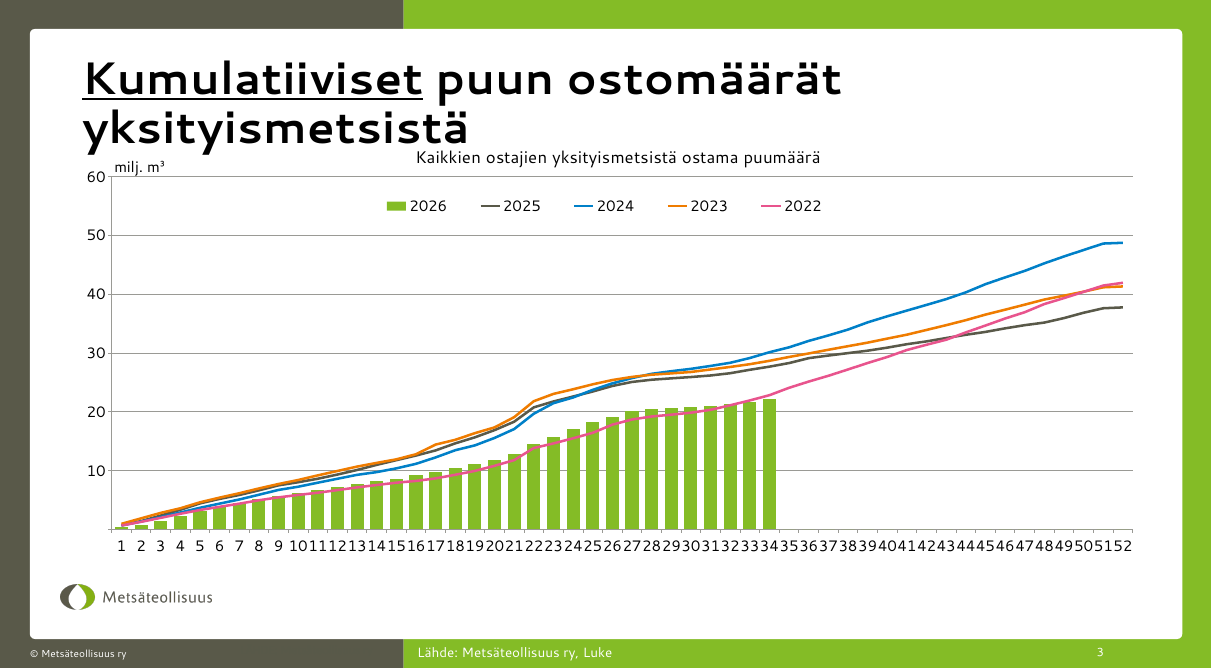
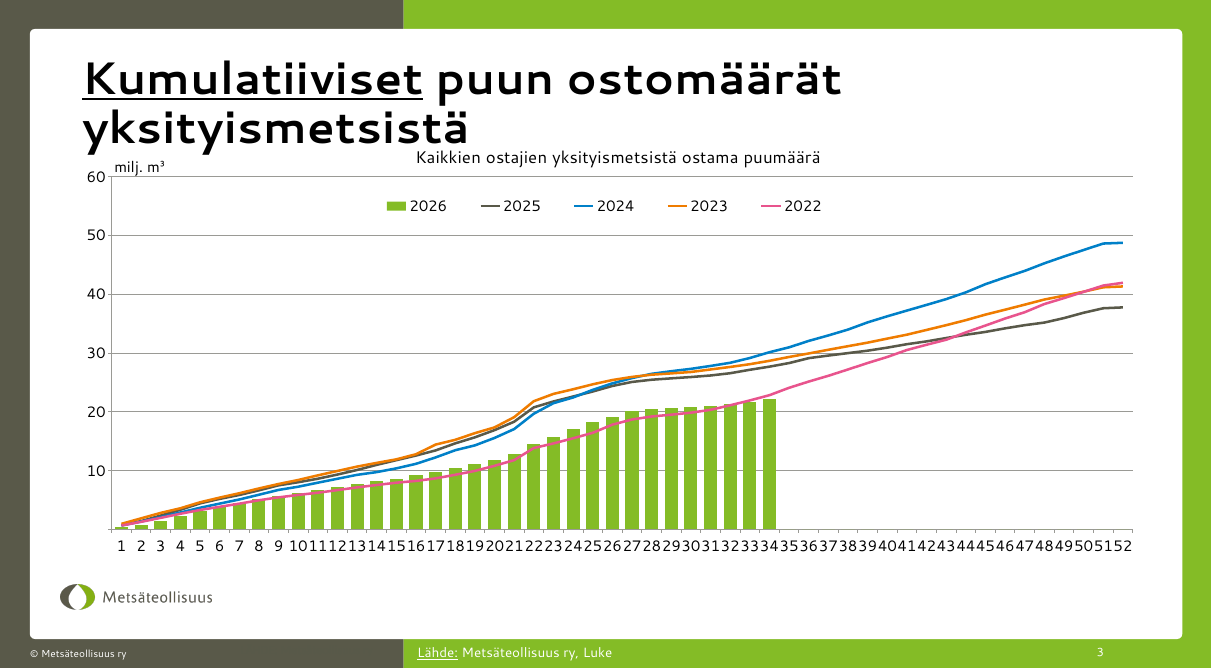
Lähde at (438, 653) underline: none -> present
